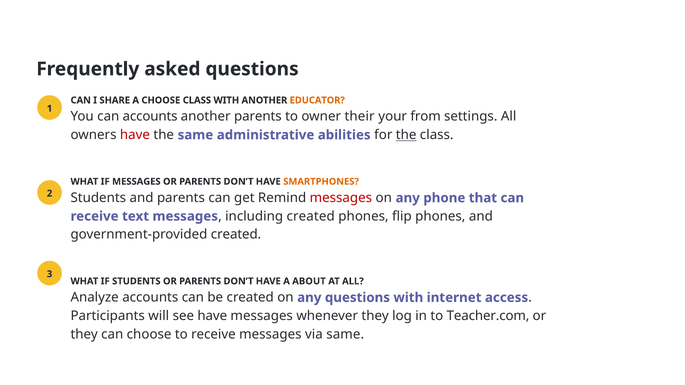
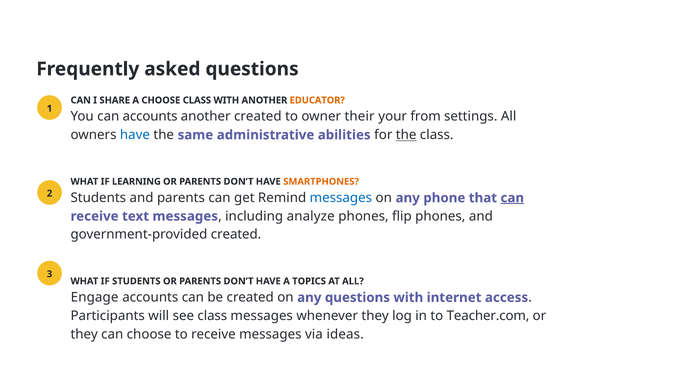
another parents: parents -> created
have at (135, 135) colour: red -> blue
IF MESSAGES: MESSAGES -> LEARNING
messages at (341, 198) colour: red -> blue
can at (512, 198) underline: none -> present
including created: created -> analyze
ABOUT: ABOUT -> TOPICS
Analyze: Analyze -> Engage
see have: have -> class
via same: same -> ideas
